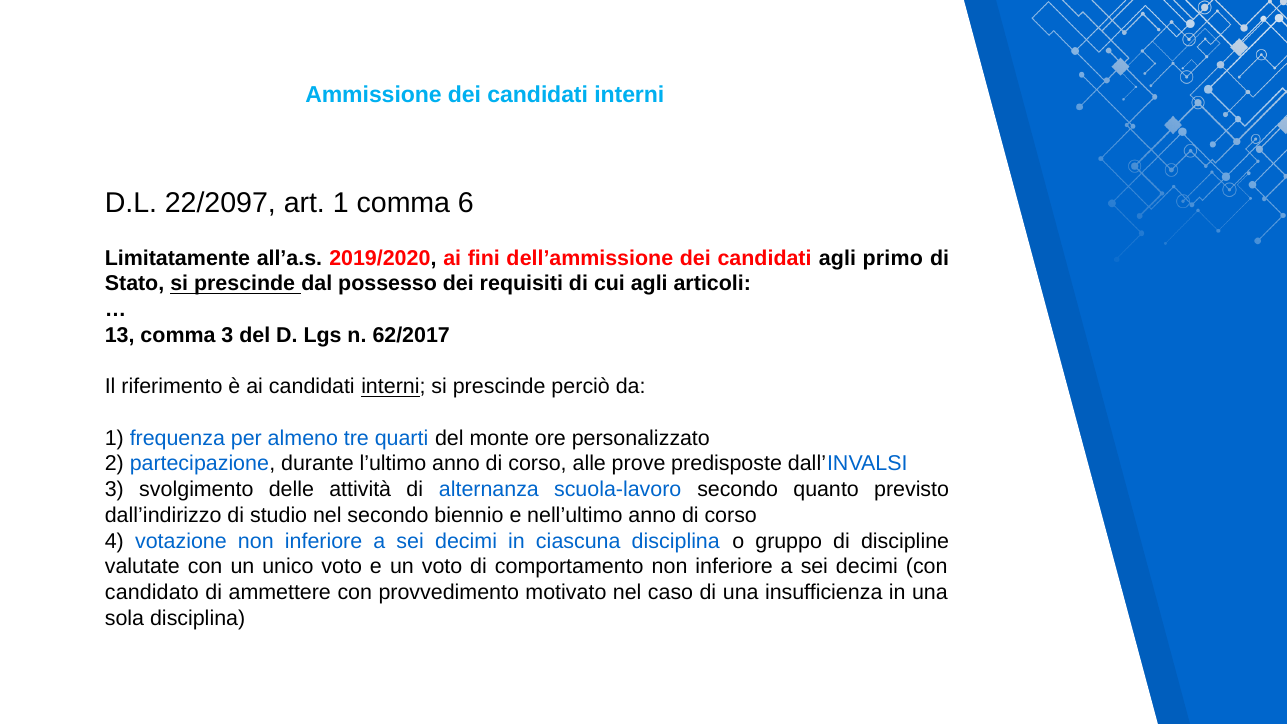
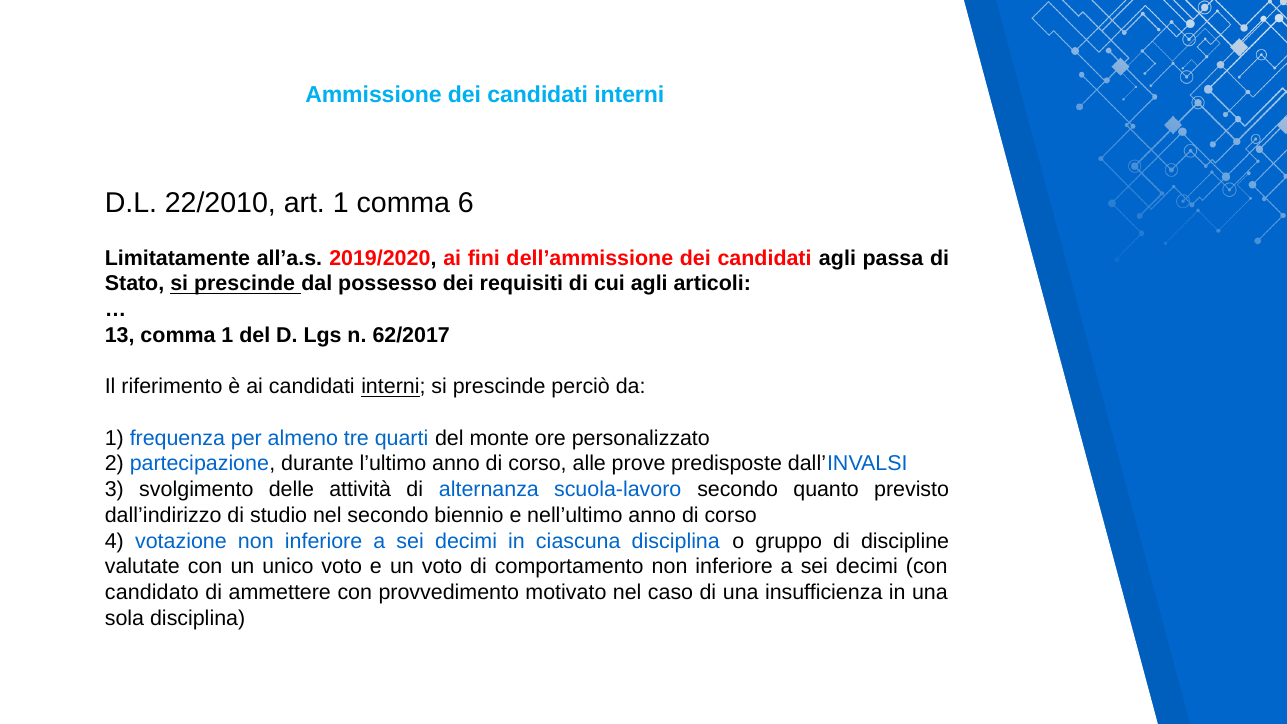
22/2097: 22/2097 -> 22/2010
primo: primo -> passa
comma 3: 3 -> 1
